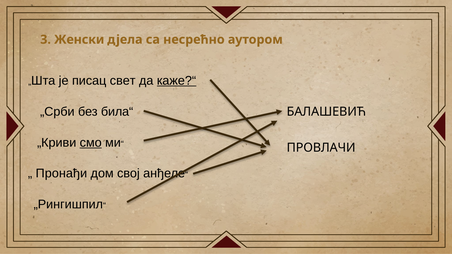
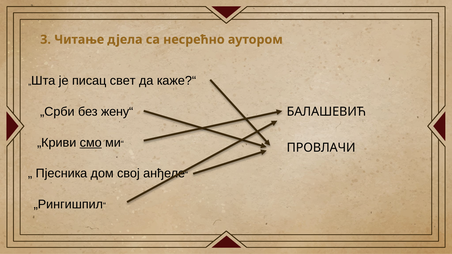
Женски: Женски -> Читање
каже?“ underline: present -> none
била“: била“ -> жену“
Пронађи: Пронађи -> Пјесника
